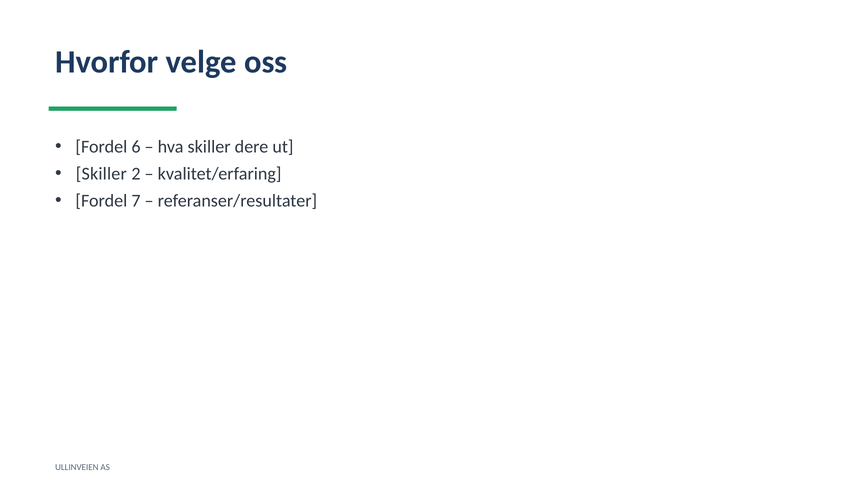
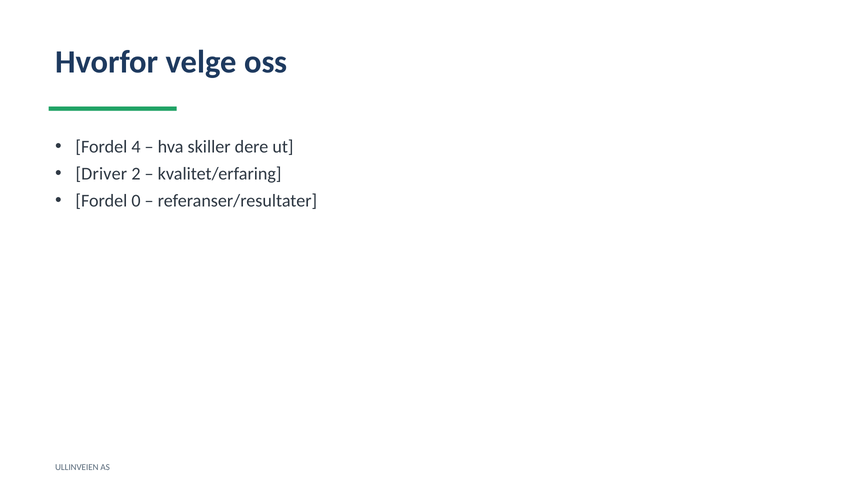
6: 6 -> 4
Skiller at (101, 174): Skiller -> Driver
7: 7 -> 0
